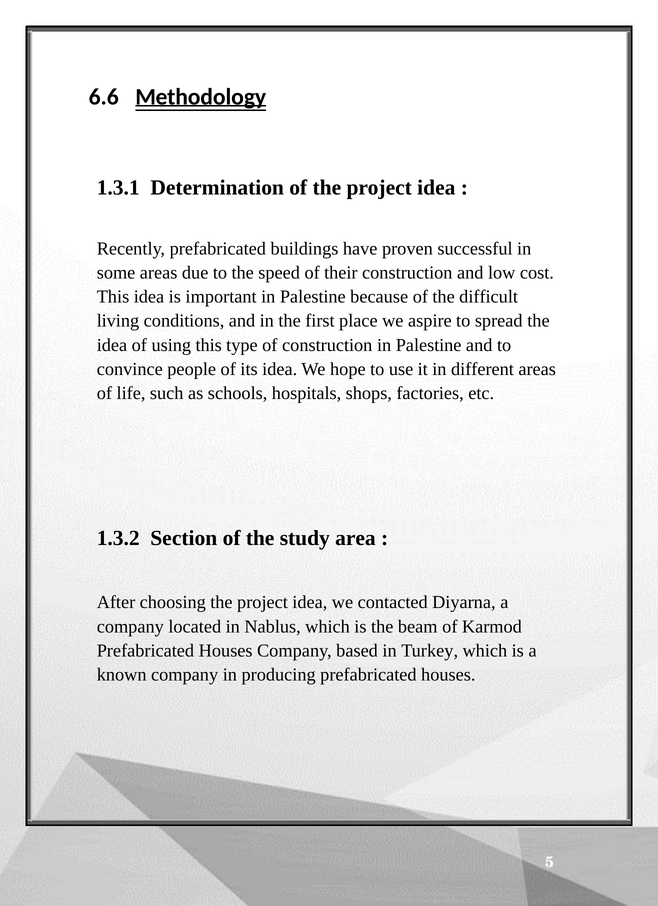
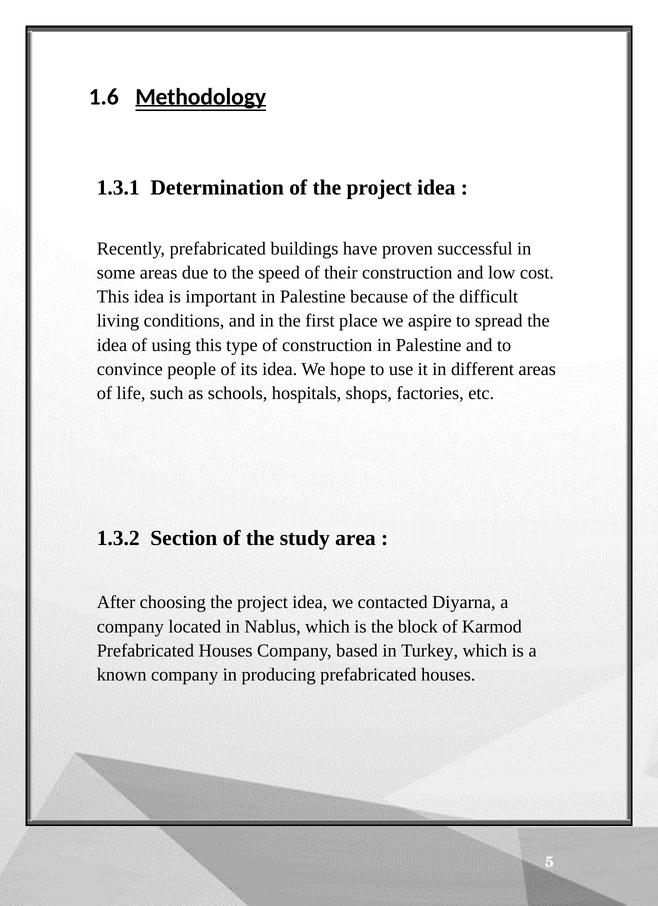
6.6: 6.6 -> 1.6
beam: beam -> block
